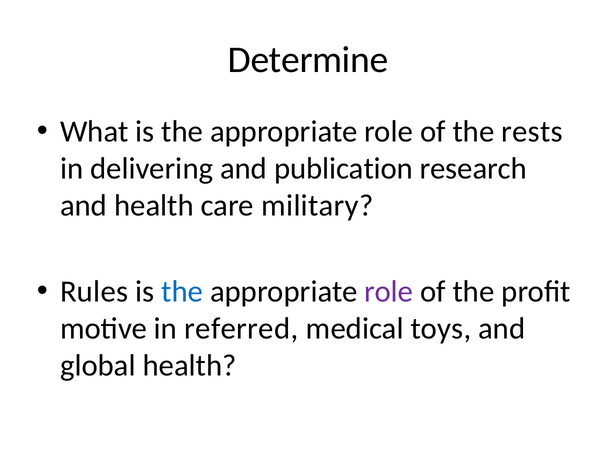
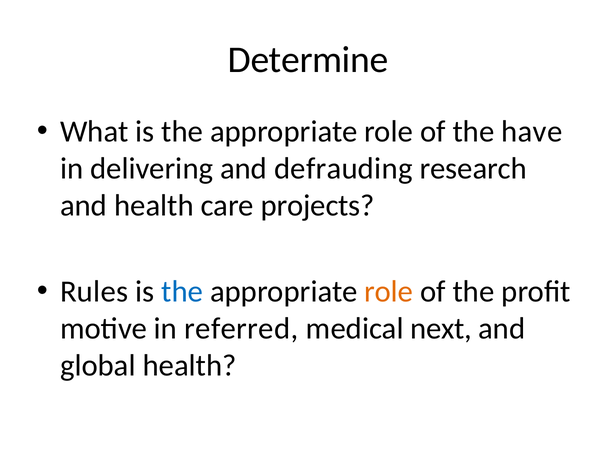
rests: rests -> have
publication: publication -> defrauding
military: military -> projects
role at (389, 292) colour: purple -> orange
toys: toys -> next
